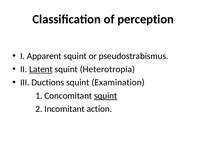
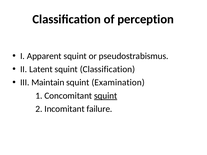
Latent underline: present -> none
squint Heterotropia: Heterotropia -> Classification
Ductions: Ductions -> Maintain
action: action -> failure
